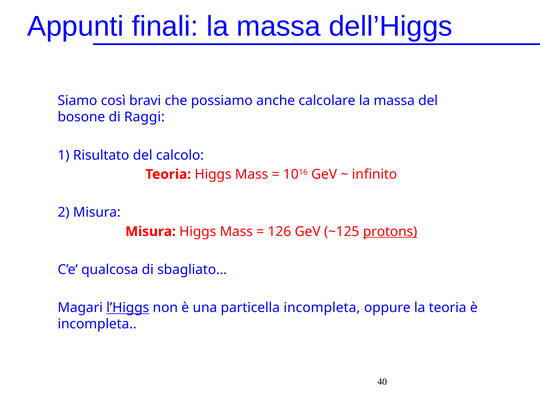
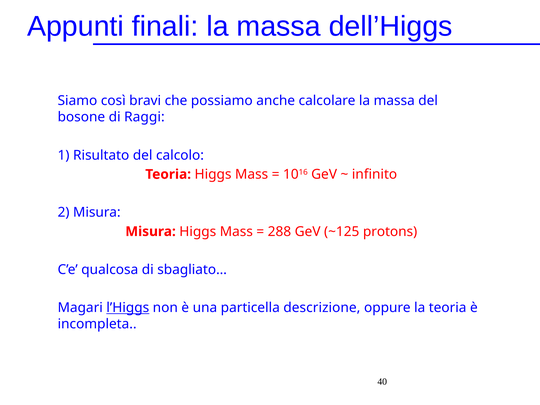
126: 126 -> 288
protons underline: present -> none
particella incompleta: incompleta -> descrizione
